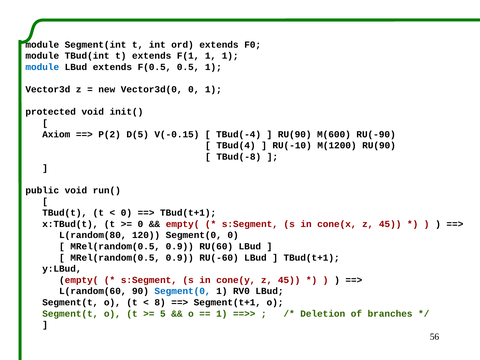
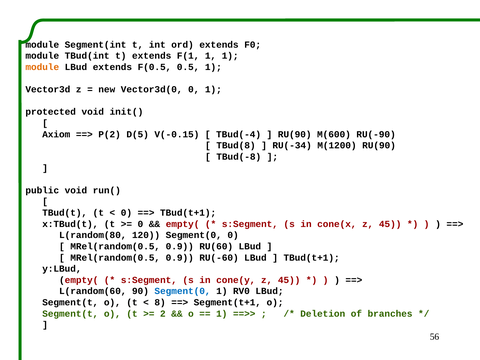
module at (42, 67) colour: blue -> orange
TBud(4: TBud(4 -> TBud(8
RU(-10: RU(-10 -> RU(-34
5: 5 -> 2
